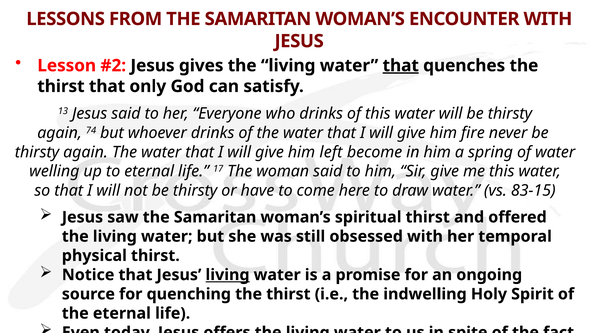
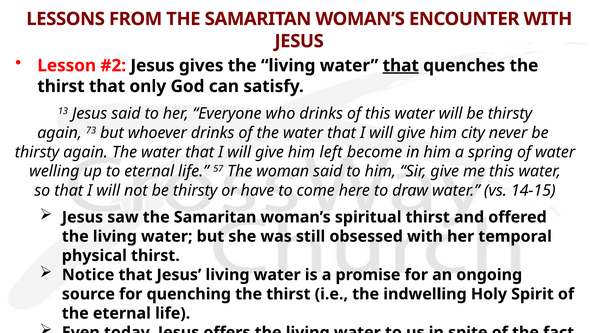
74: 74 -> 73
fire: fire -> city
17: 17 -> 57
83-15: 83-15 -> 14-15
living at (228, 274) underline: present -> none
